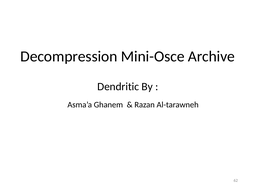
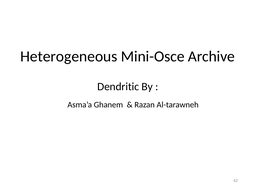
Decompression: Decompression -> Heterogeneous
